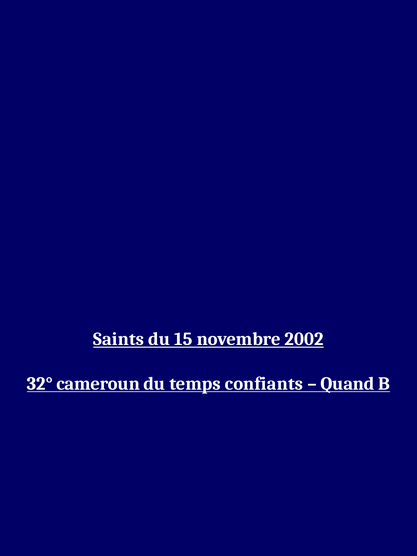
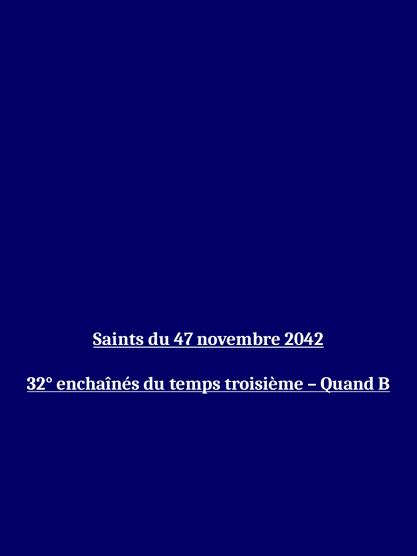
15: 15 -> 47
2002: 2002 -> 2042
cameroun: cameroun -> enchaînés
confiants: confiants -> troisième
